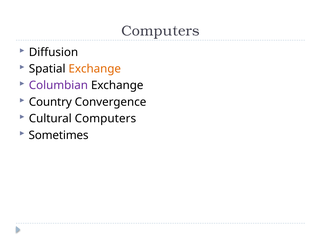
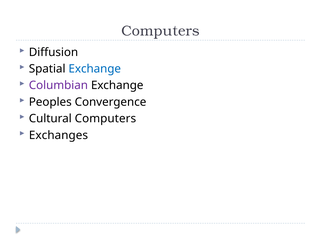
Exchange at (95, 69) colour: orange -> blue
Country: Country -> Peoples
Sometimes: Sometimes -> Exchanges
